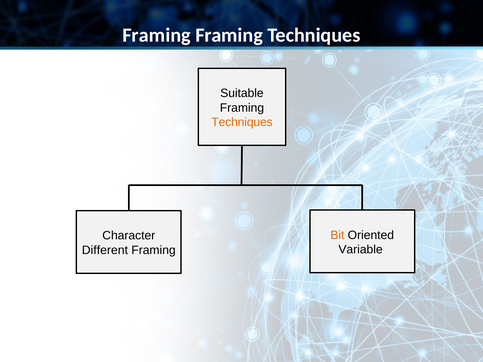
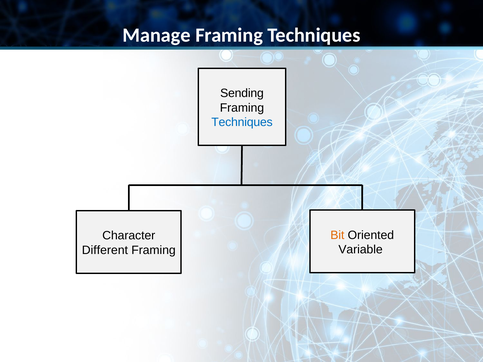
Framing at (157, 35): Framing -> Manage
Suitable: Suitable -> Sending
Techniques at (242, 122) colour: orange -> blue
